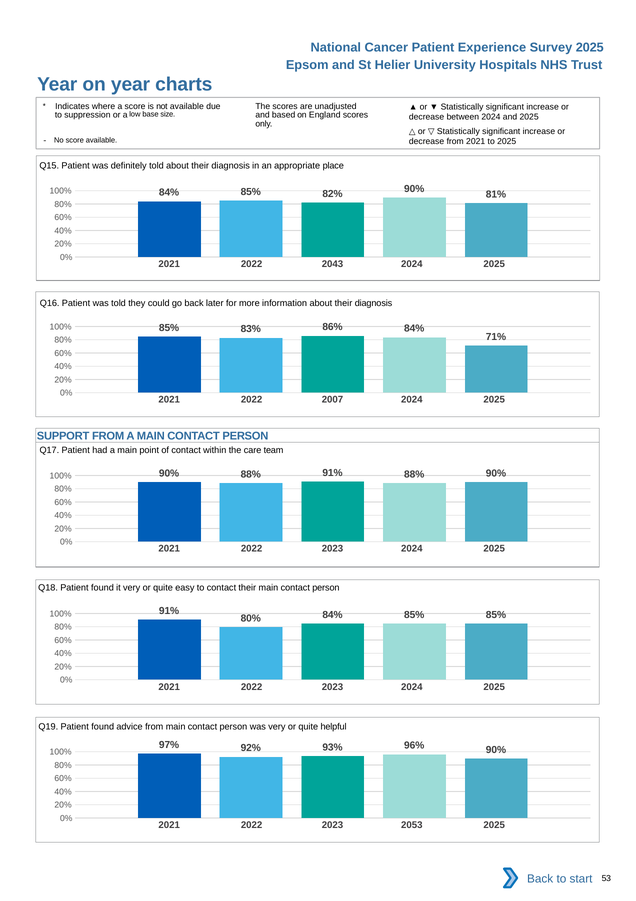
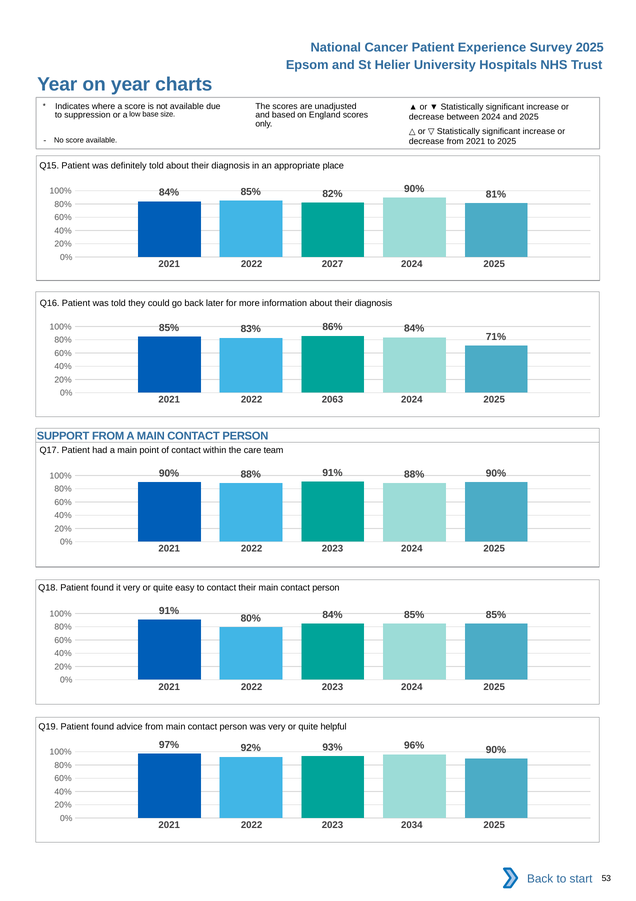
2043: 2043 -> 2027
2007: 2007 -> 2063
2053: 2053 -> 2034
